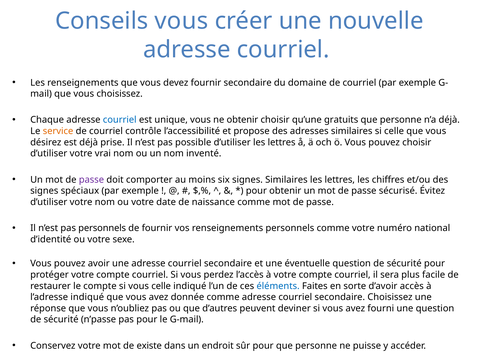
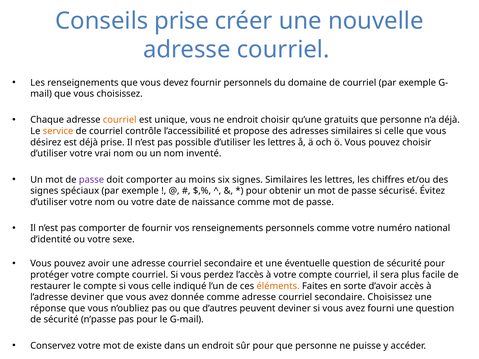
Conseils vous: vous -> prise
fournir secondaire: secondaire -> personnels
courriel at (120, 120) colour: blue -> orange
ne obtenir: obtenir -> endroit
pas personnels: personnels -> comporter
éléments colour: blue -> orange
l’adresse indiqué: indiqué -> deviner
